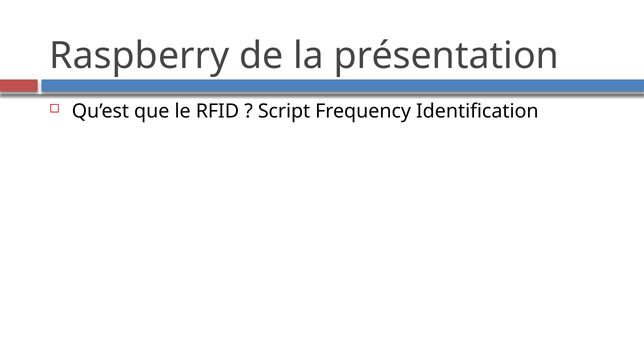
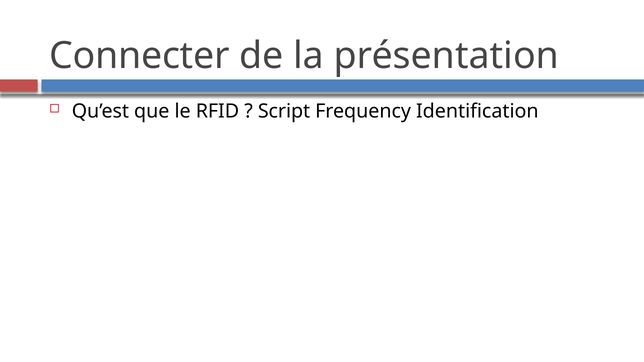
Raspberry: Raspberry -> Connecter
